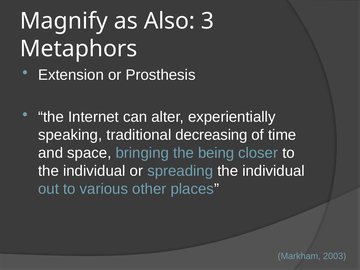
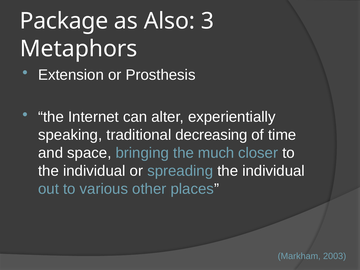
Magnify: Magnify -> Package
being: being -> much
